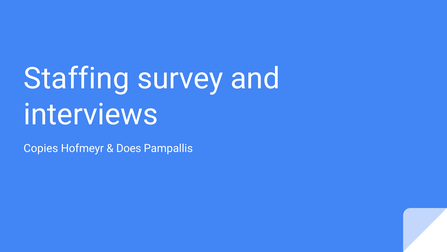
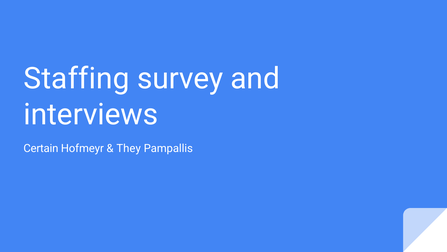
Copies: Copies -> Certain
Does: Does -> They
